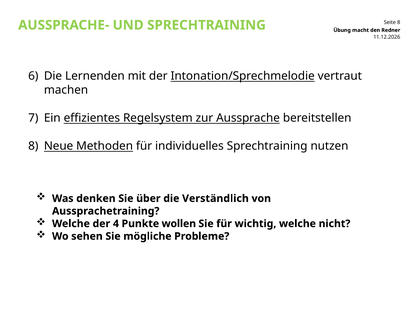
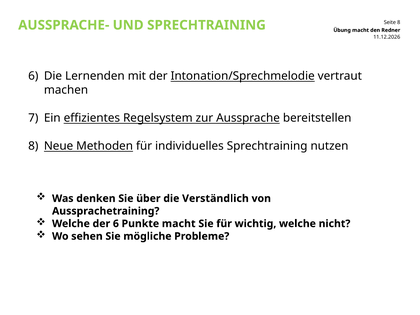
der 4: 4 -> 6
Punkte wollen: wollen -> macht
